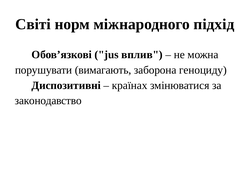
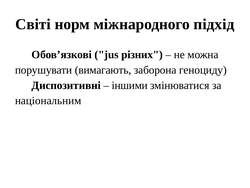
вплив: вплив -> різних
країнах: країнах -> іншими
законодавство: законодавство -> національним
